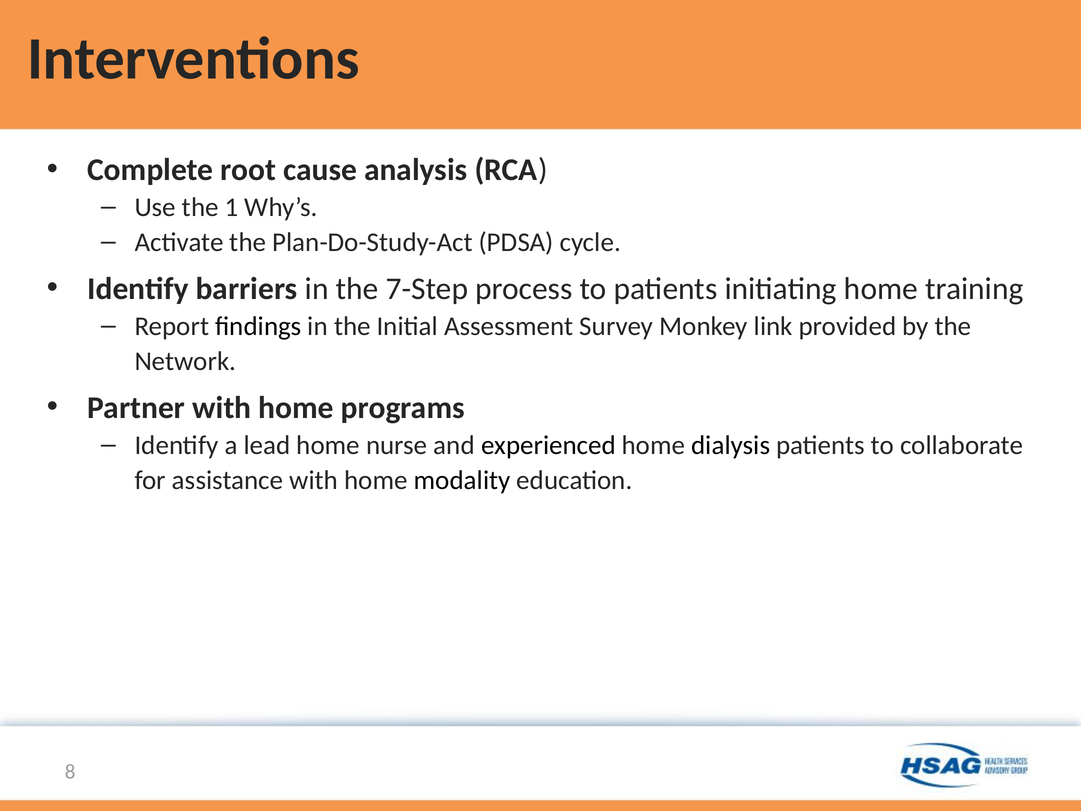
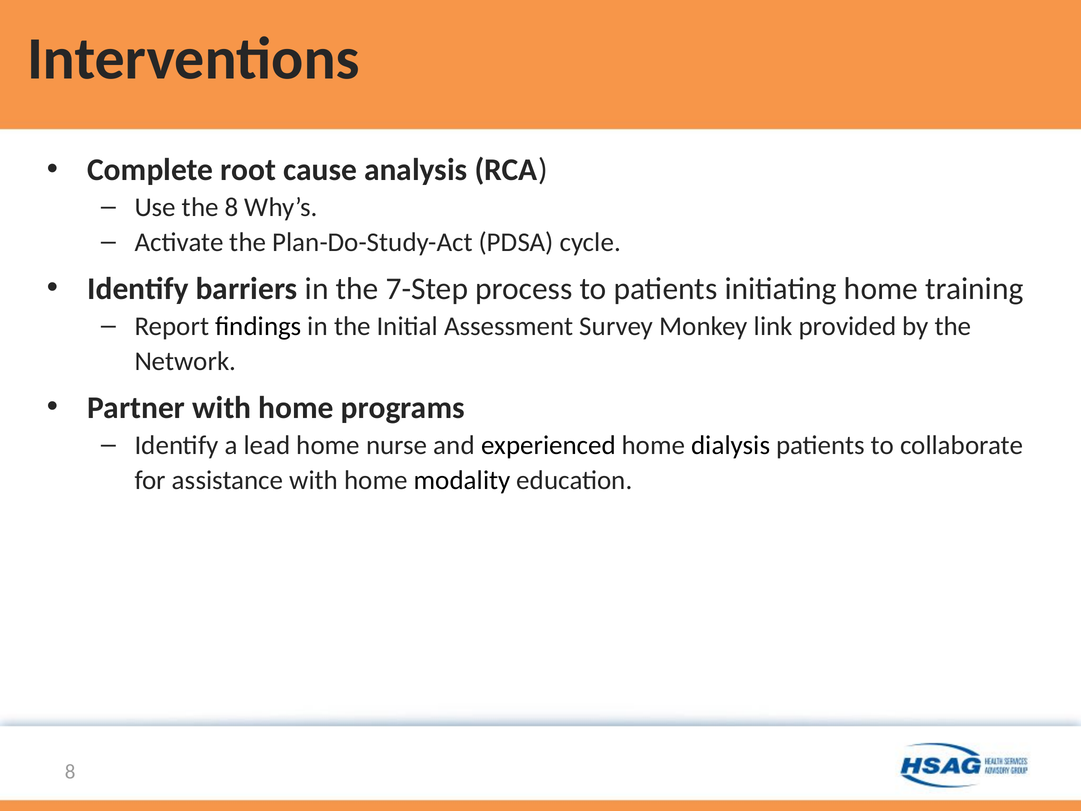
the 1: 1 -> 8
